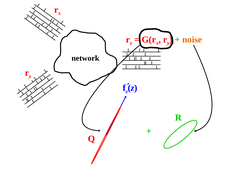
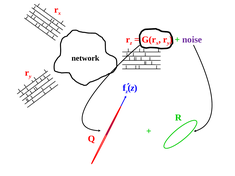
noise colour: orange -> purple
